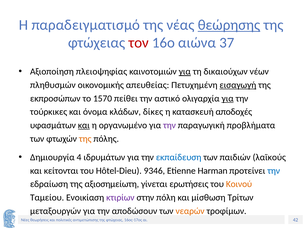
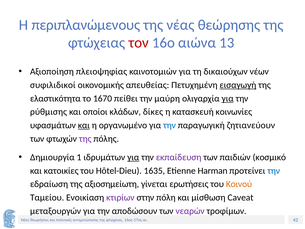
παραδειγματισμό: παραδειγματισμό -> περιπλανώμενους
θεώρησης underline: present -> none
37: 37 -> 13
για at (185, 72) underline: present -> none
πληθυσμών: πληθυσμών -> συφιλιδικοί
εκπροσώπων: εκπροσώπων -> ελαστικότητα
1570: 1570 -> 1670
αστικό: αστικό -> μαύρη
τούρκικες: τούρκικες -> ρύθμισης
όνομα: όνομα -> οποίοι
αποδοχές: αποδοχές -> κοινωνίες
την at (170, 125) colour: purple -> blue
προβλήματα: προβλήματα -> ζητιανεύουν
της at (85, 139) colour: orange -> purple
4: 4 -> 1
για at (133, 157) underline: none -> present
εκπαίδευση colour: blue -> purple
λαϊκούς: λαϊκούς -> κοσμικό
κείτονται: κείτονται -> κατοικίες
9346: 9346 -> 1635
Τρίτων: Τρίτων -> Caveat
νεαρών colour: orange -> purple
